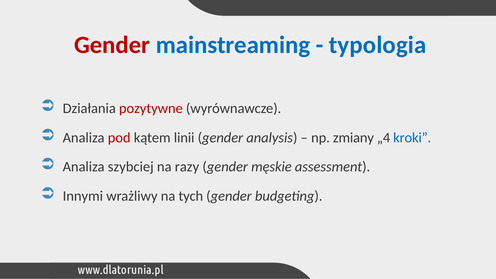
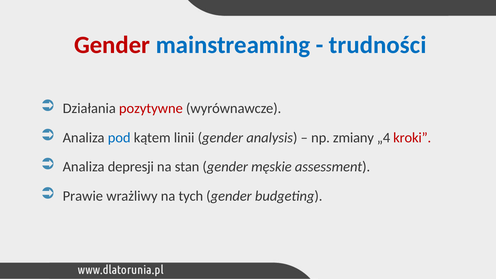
typologia: typologia -> trudności
pod colour: red -> blue
kroki colour: blue -> red
szybciej: szybciej -> depresji
razy: razy -> stan
Innymi: Innymi -> Prawie
